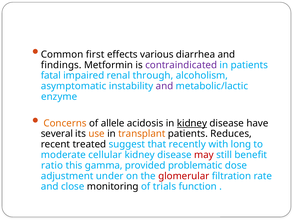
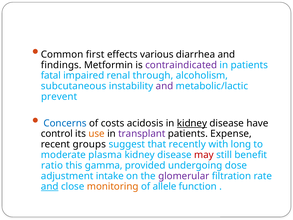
asymptomatic: asymptomatic -> subcutaneous
enzyme: enzyme -> prevent
Concerns colour: orange -> blue
allele: allele -> costs
several: several -> control
transplant colour: orange -> purple
Reduces: Reduces -> Expense
treated: treated -> groups
cellular: cellular -> plasma
problematic: problematic -> undergoing
under: under -> intake
glomerular colour: red -> purple
and at (50, 186) underline: none -> present
monitoring colour: black -> orange
trials: trials -> allele
